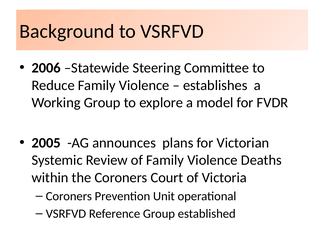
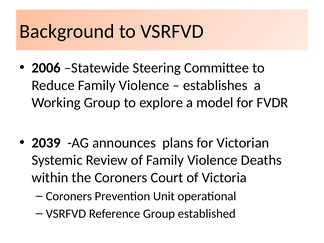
2005: 2005 -> 2039
